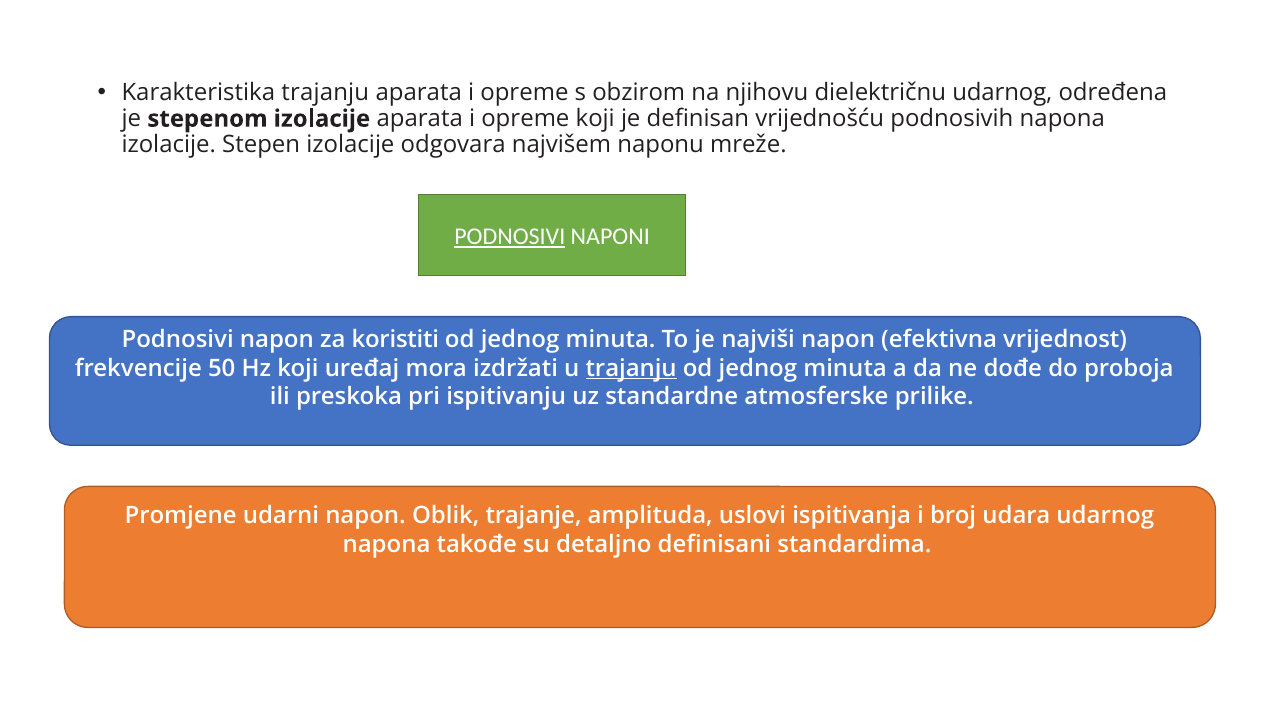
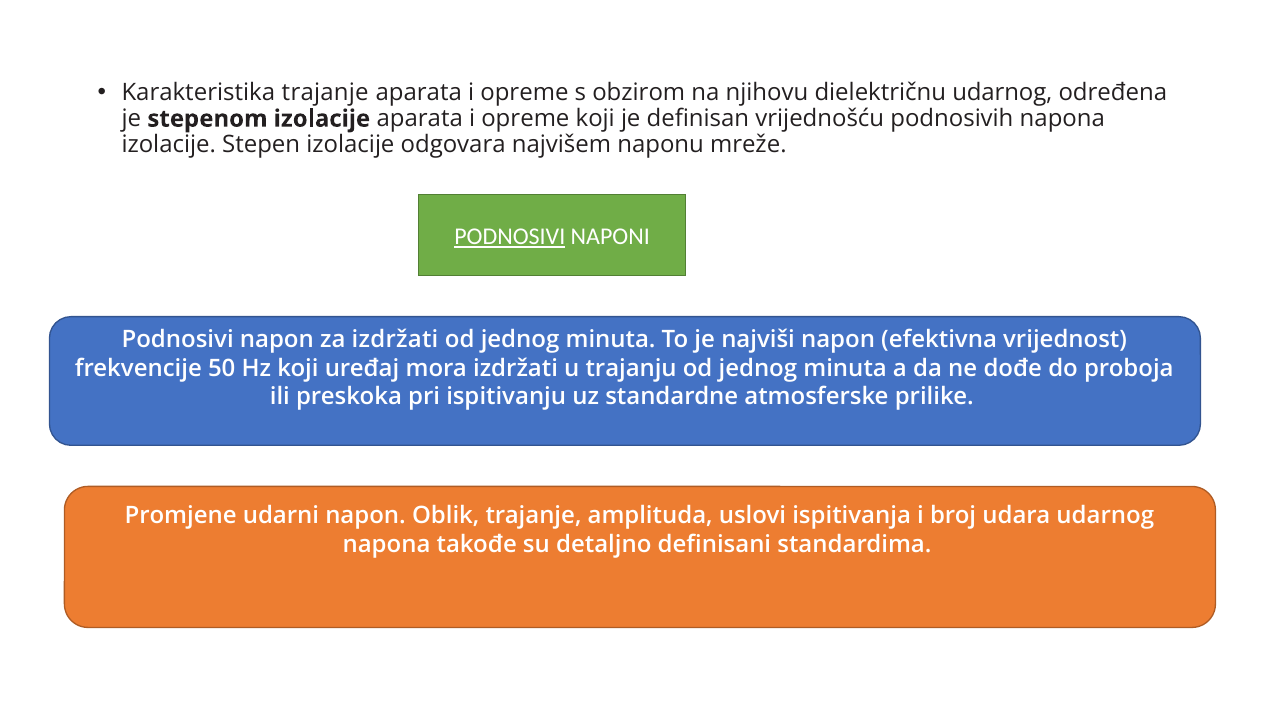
Karakteristika trajanju: trajanju -> trajanje
za koristiti: koristiti -> izdržati
trajanju at (631, 368) underline: present -> none
